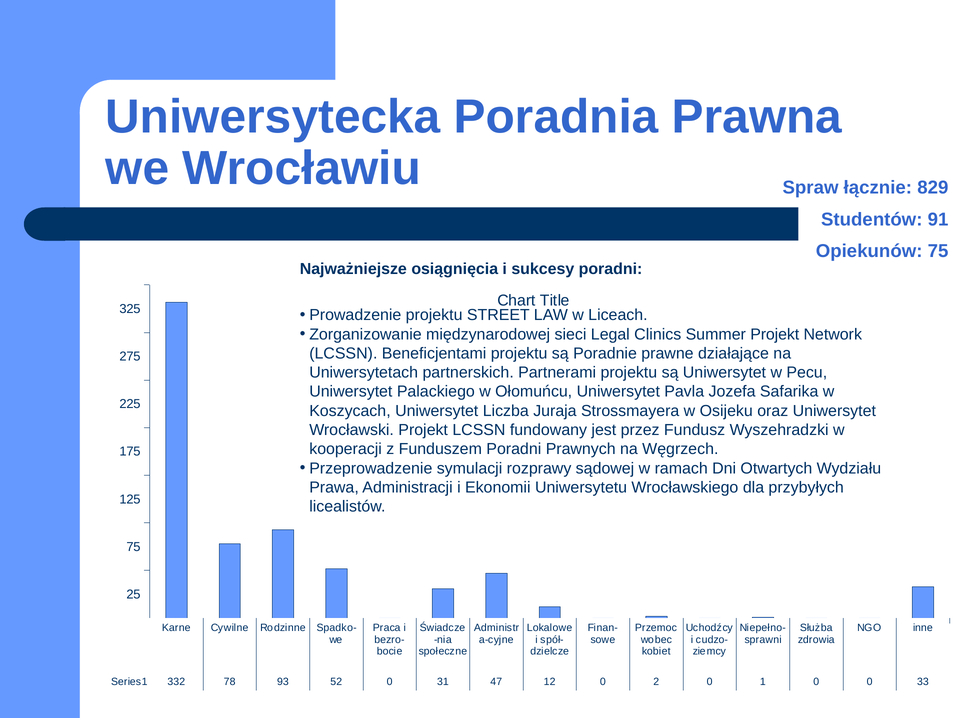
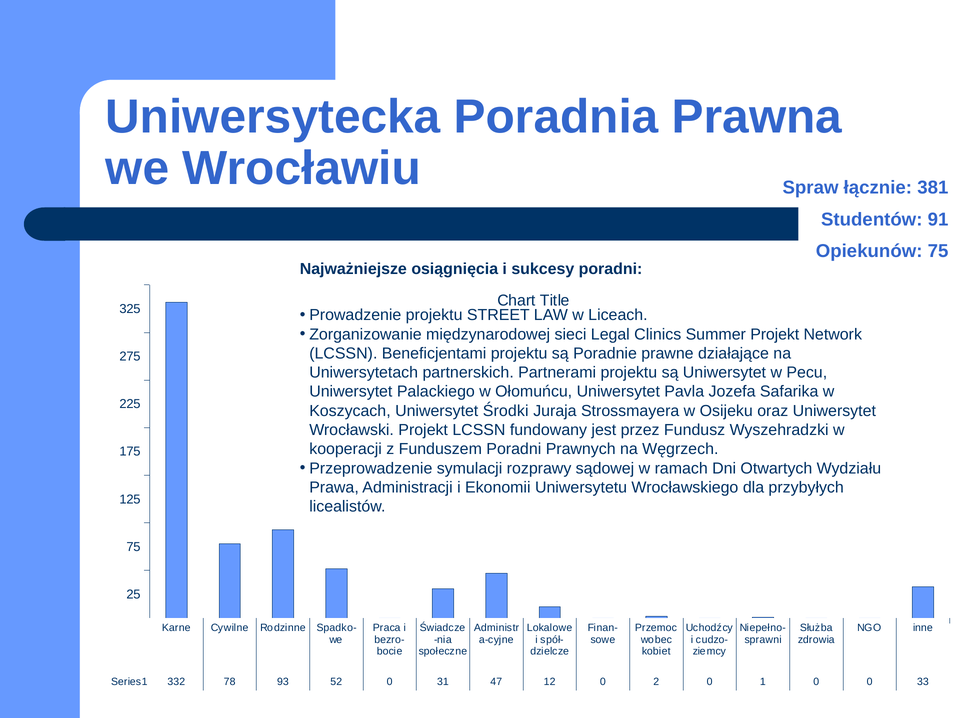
829: 829 -> 381
Liczba: Liczba -> Środki
